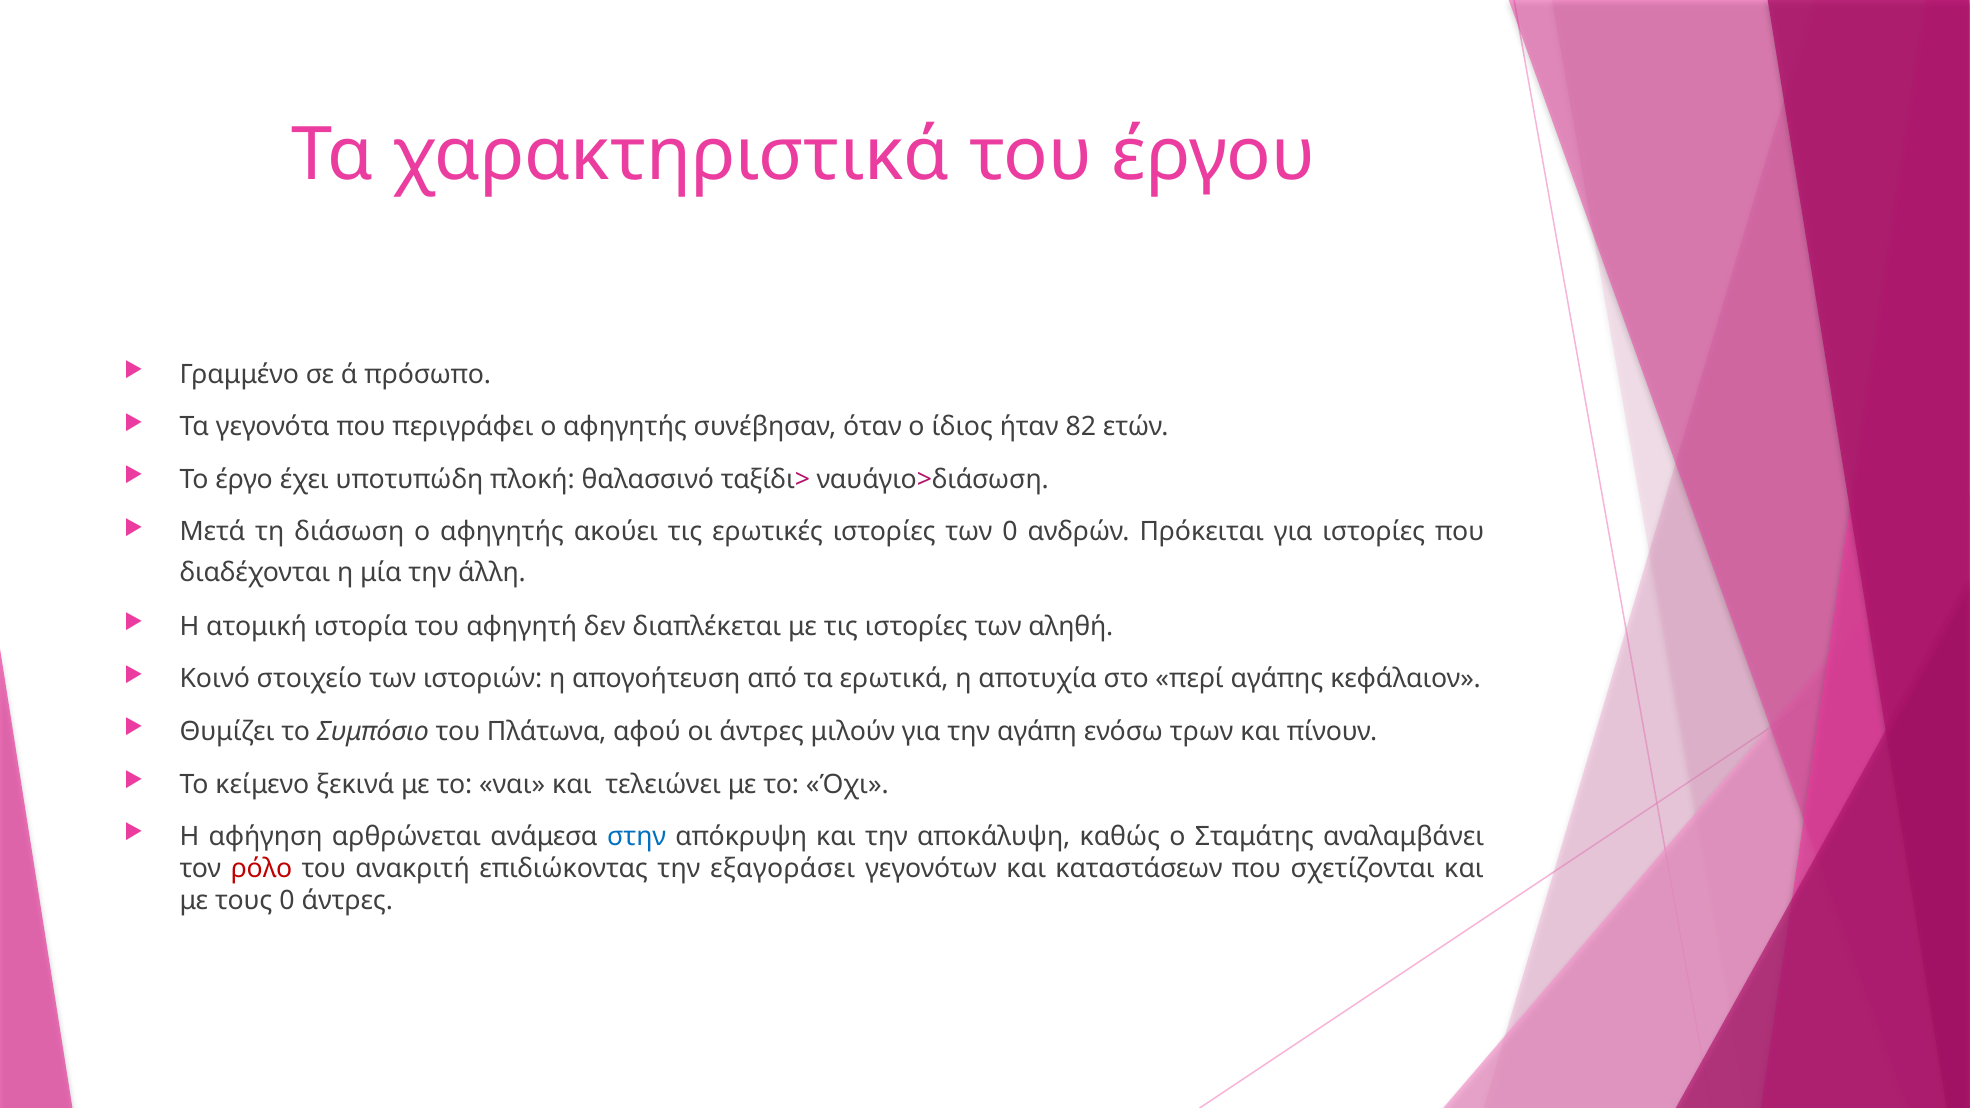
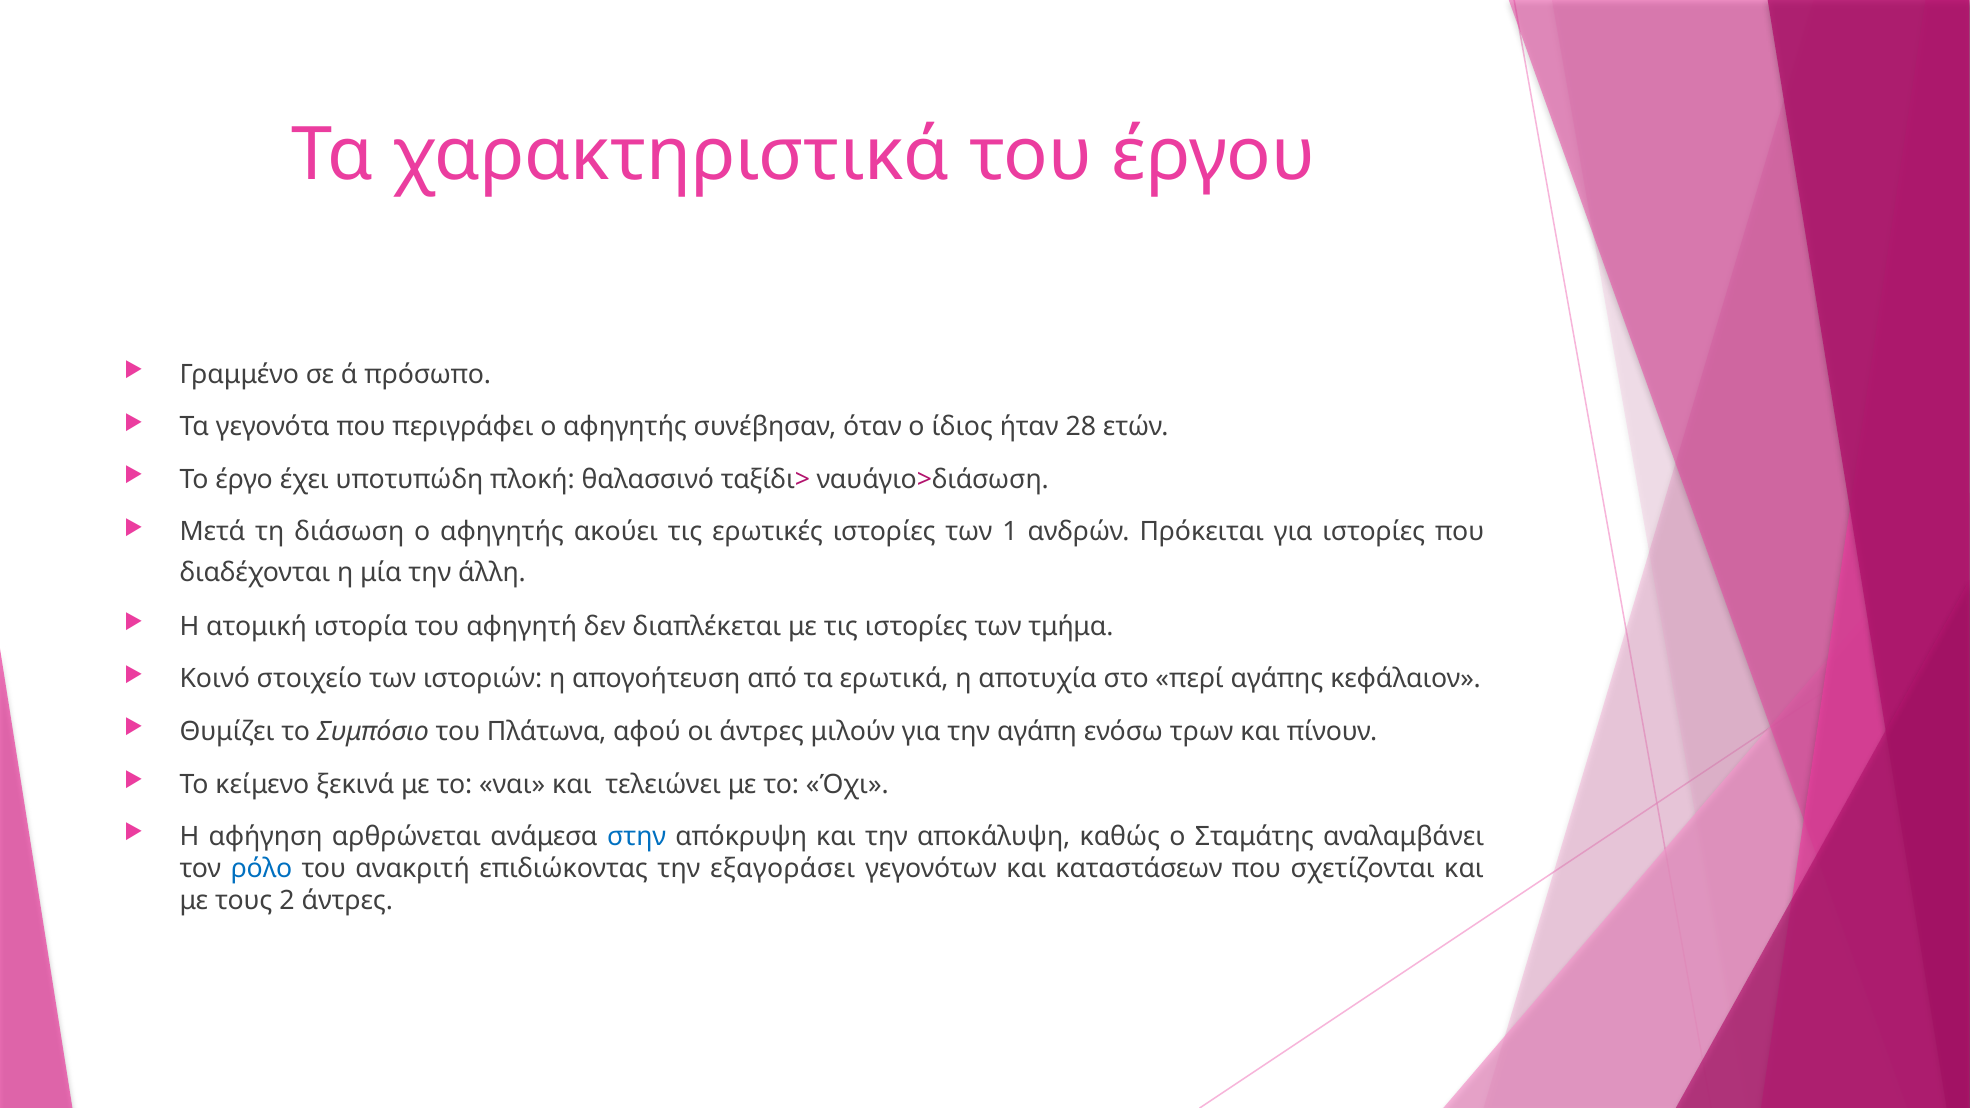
82: 82 -> 28
των 0: 0 -> 1
αληθή: αληθή -> τμήμα
ρόλο colour: red -> blue
τους 0: 0 -> 2
